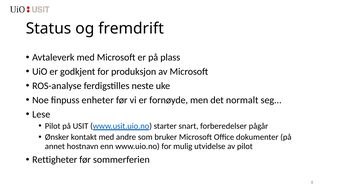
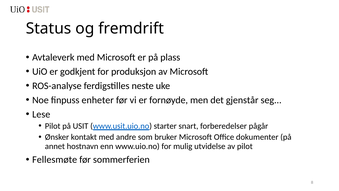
normalt: normalt -> gjenstår
Rettigheter: Rettigheter -> Fellesmøte
